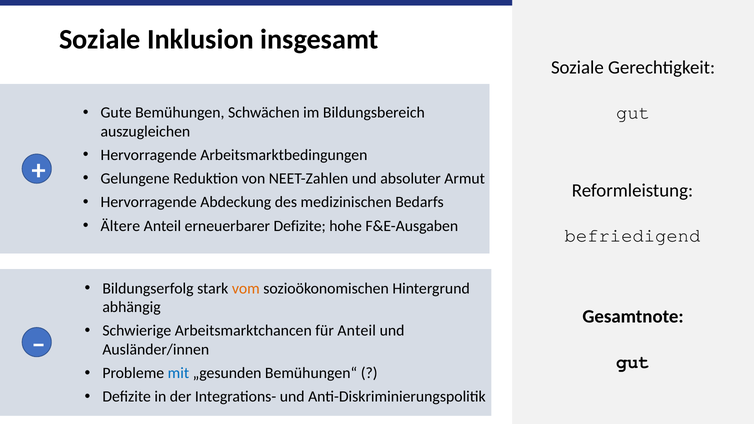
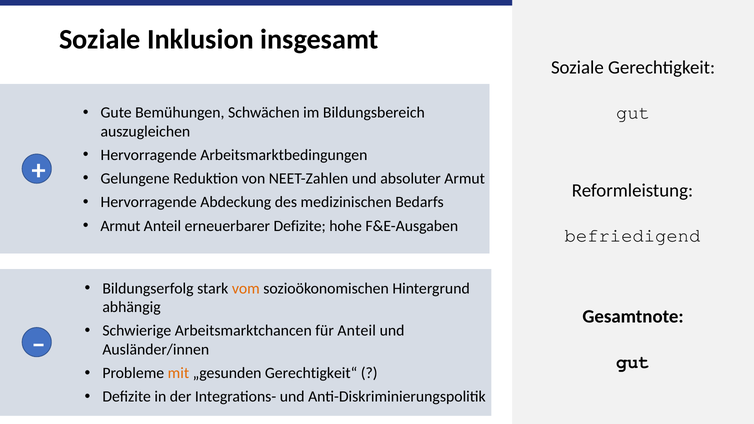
Ältere at (120, 226): Ältere -> Armut
mit colour: blue -> orange
Bemühungen“: Bemühungen“ -> Gerechtigkeit“
